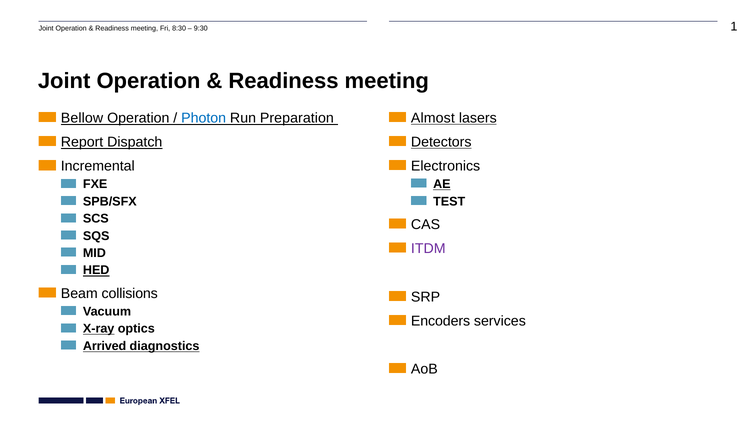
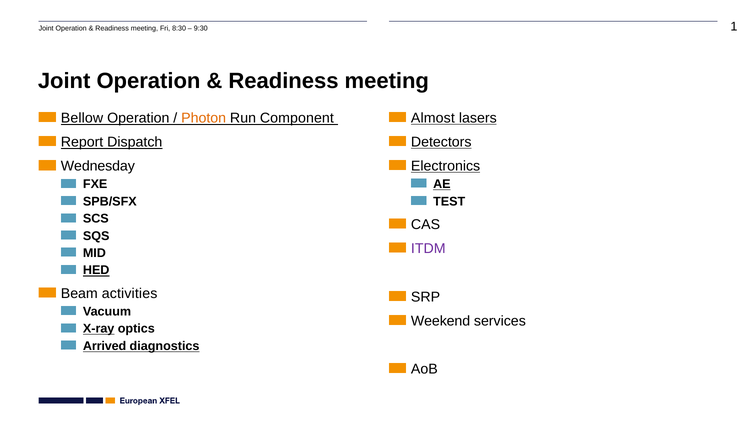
Photon colour: blue -> orange
Preparation: Preparation -> Component
Electronics underline: none -> present
Incremental: Incremental -> Wednesday
collisions: collisions -> activities
Encoders: Encoders -> Weekend
